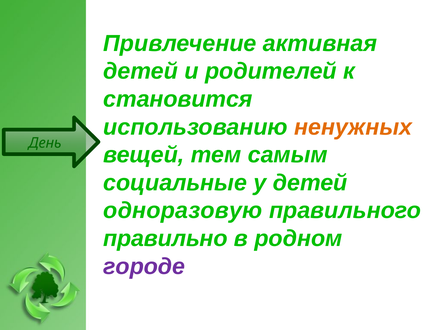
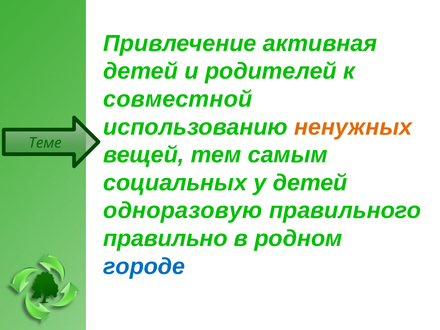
становится: становится -> совместной
День: День -> Теме
социальные: социальные -> социальных
городе colour: purple -> blue
